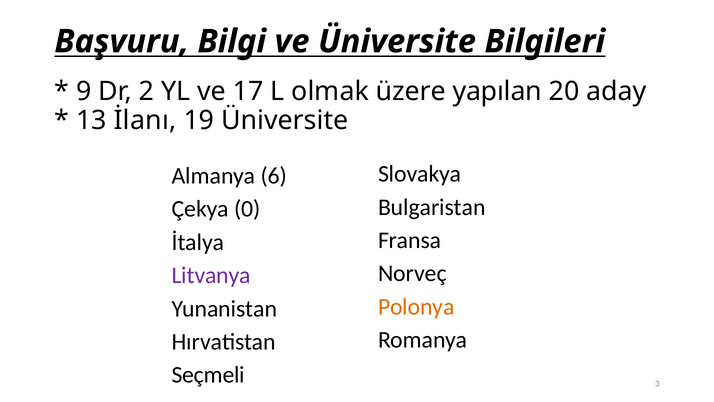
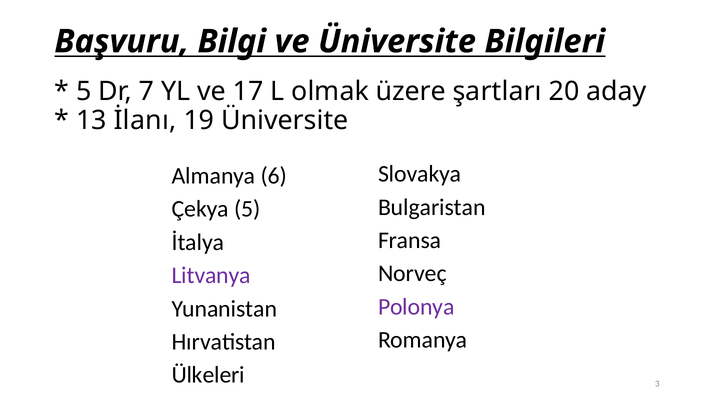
9 at (84, 91): 9 -> 5
2: 2 -> 7
yapılan: yapılan -> şartları
Çekya 0: 0 -> 5
Polonya colour: orange -> purple
Seçmeli: Seçmeli -> Ülkeleri
